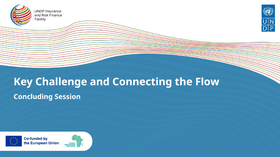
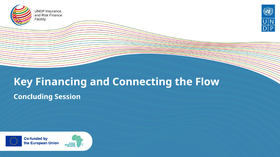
Challenge: Challenge -> Financing
